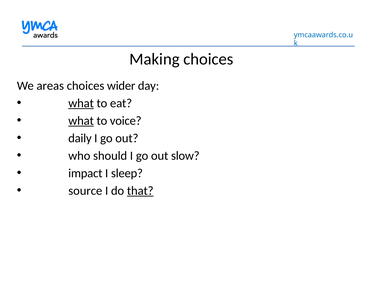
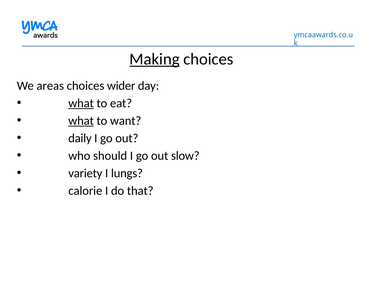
Making underline: none -> present
voice: voice -> want
impact: impact -> variety
sleep: sleep -> lungs
source: source -> calorie
that underline: present -> none
